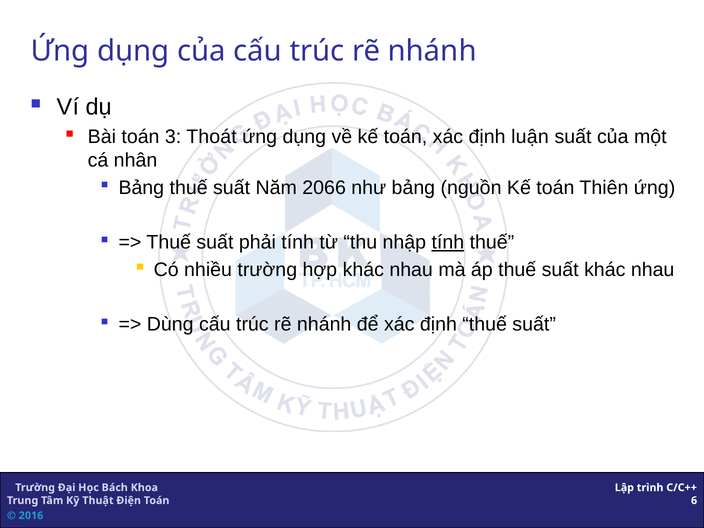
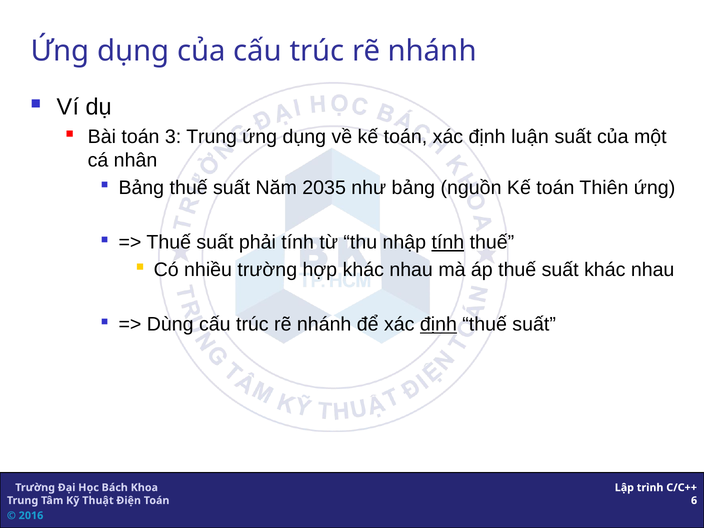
3 Thoát: Thoát -> Trung
2066: 2066 -> 2035
định at (438, 324) underline: none -> present
